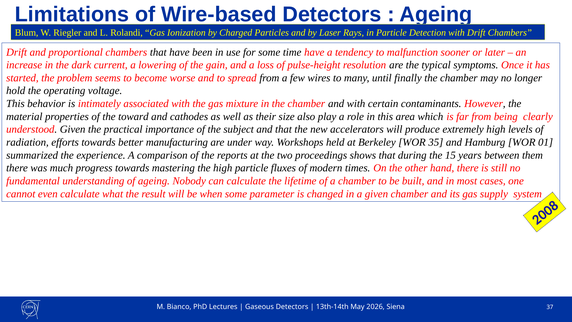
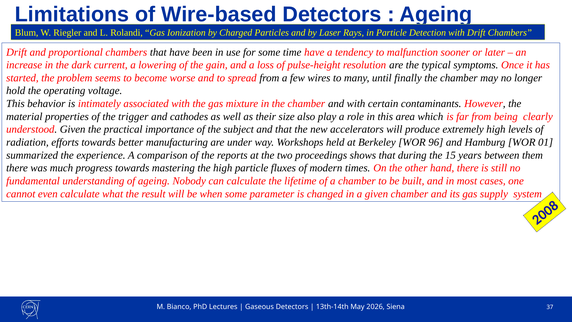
toward: toward -> trigger
35: 35 -> 96
